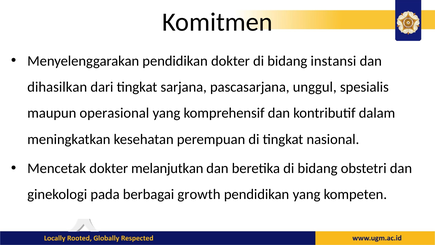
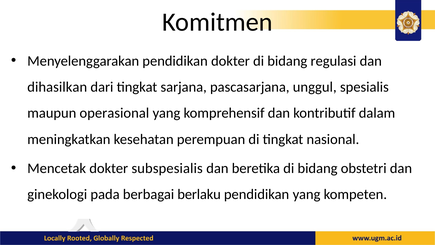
instansi: instansi -> regulasi
melanjutkan: melanjutkan -> subspesialis
growth: growth -> berlaku
